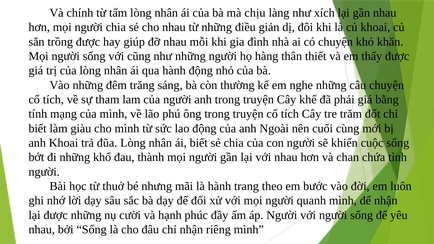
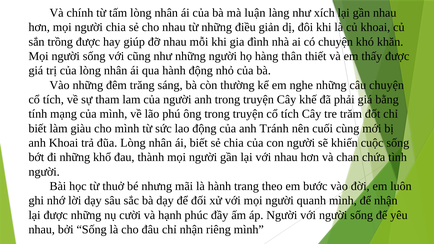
chịu: chịu -> luận
Ngoài: Ngoài -> Tránh
